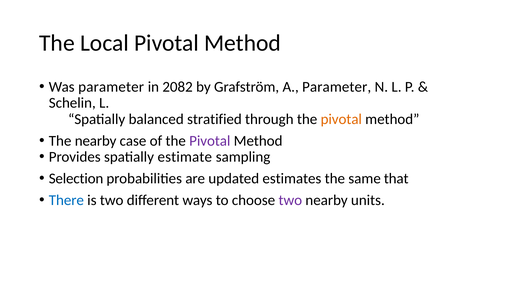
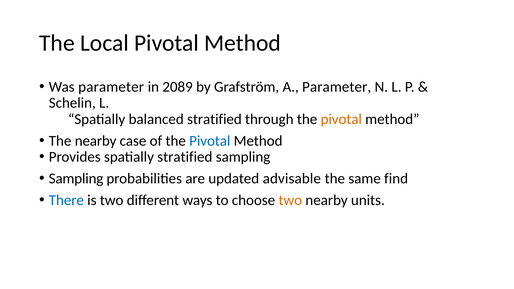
2082: 2082 -> 2089
Pivotal at (210, 141) colour: purple -> blue
spatially estimate: estimate -> stratified
Selection at (76, 179): Selection -> Sampling
estimates: estimates -> advisable
that: that -> find
two at (290, 200) colour: purple -> orange
